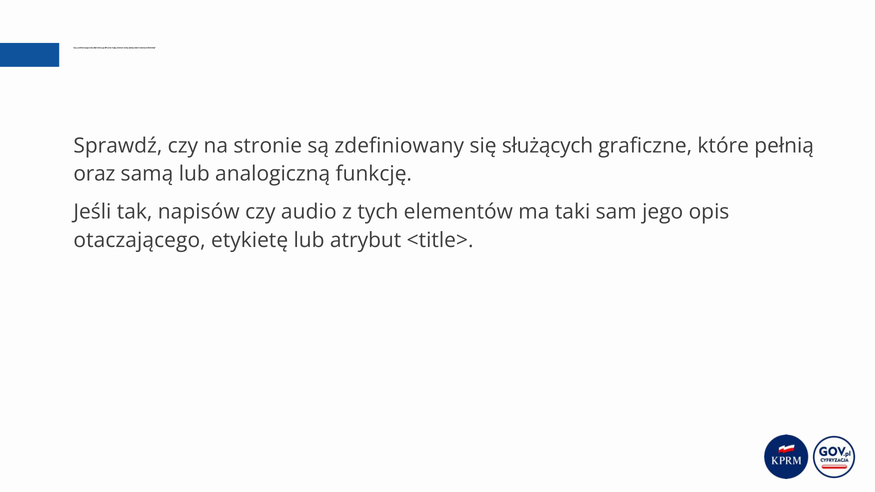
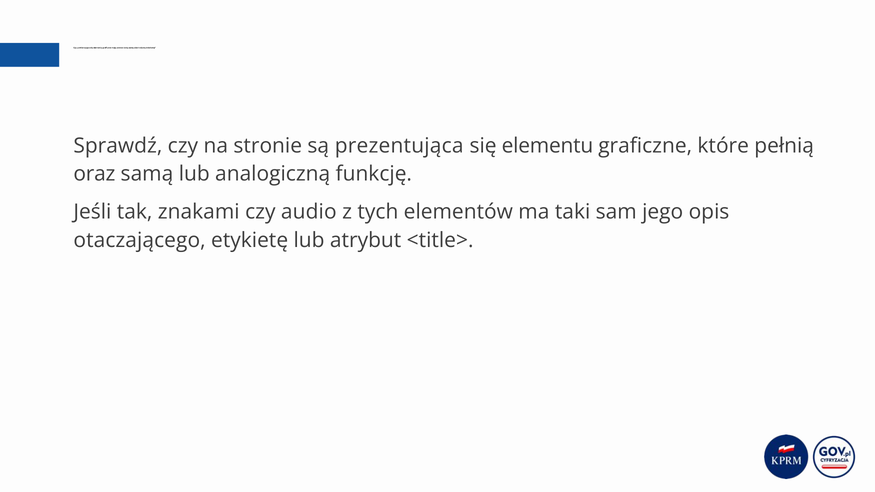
zdefiniowany: zdefiniowany -> prezentująca
służących: służących -> elementu
napisów: napisów -> znakami
